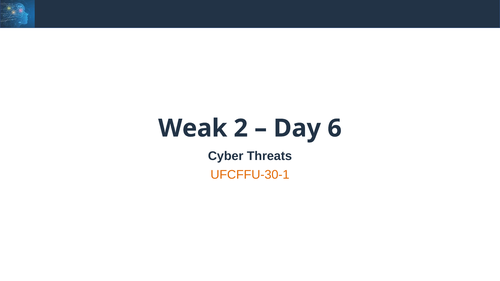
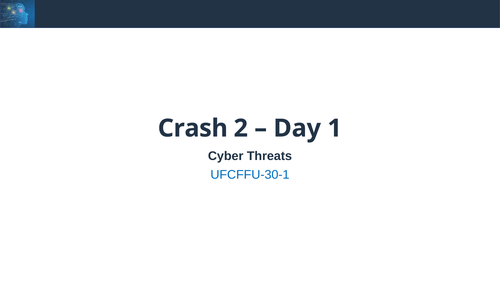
Weak: Weak -> Crash
6: 6 -> 1
UFCFFU-30-1 colour: orange -> blue
